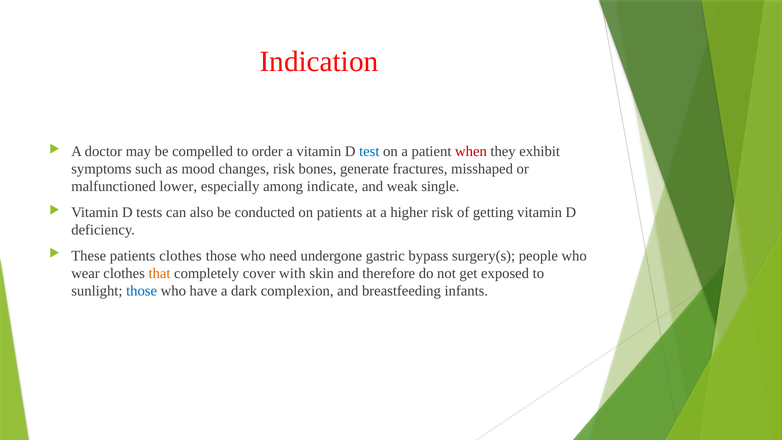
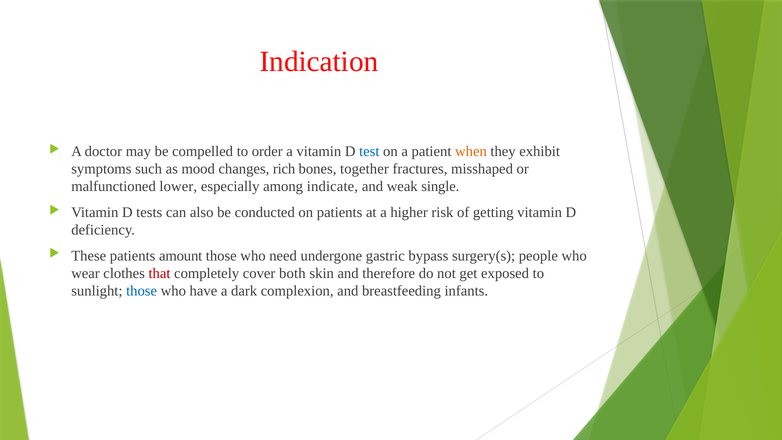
when colour: red -> orange
changes risk: risk -> rich
generate: generate -> together
patients clothes: clothes -> amount
that colour: orange -> red
with: with -> both
